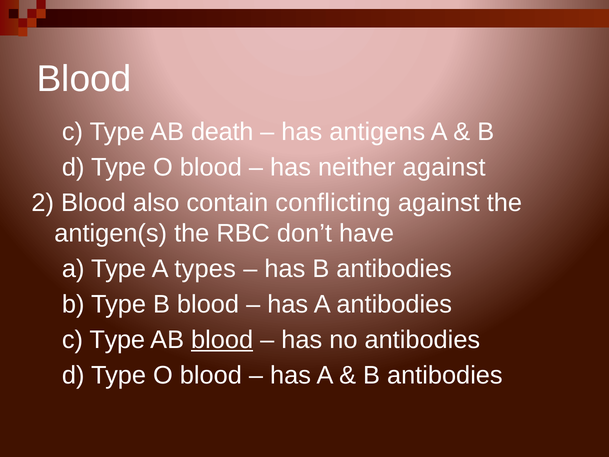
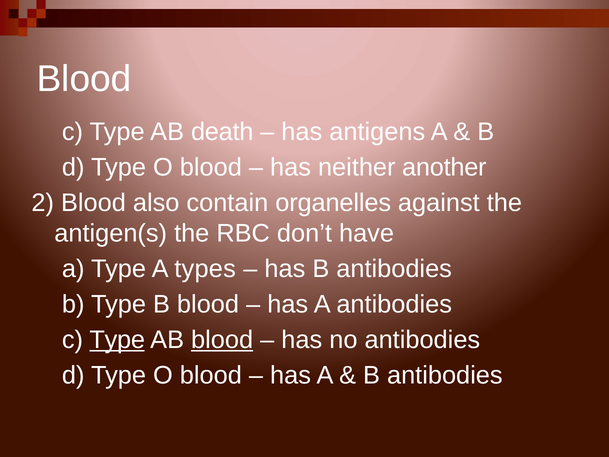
neither against: against -> another
conflicting: conflicting -> organelles
Type at (117, 340) underline: none -> present
